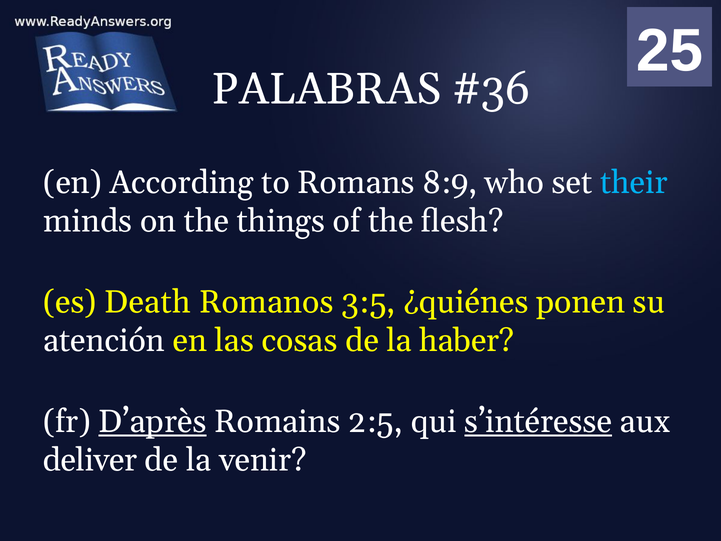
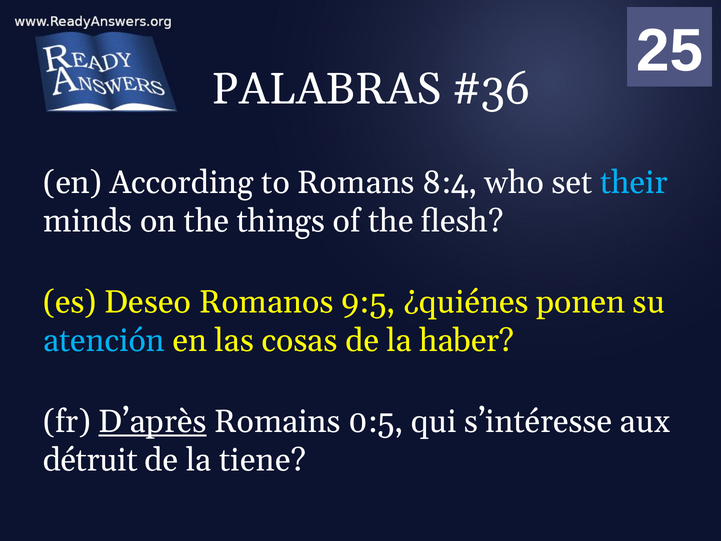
8:9: 8:9 -> 8:4
Death: Death -> Deseo
3:5: 3:5 -> 9:5
atención colour: white -> light blue
2:5: 2:5 -> 0:5
s’intéresse underline: present -> none
deliver: deliver -> détruit
venir: venir -> tiene
